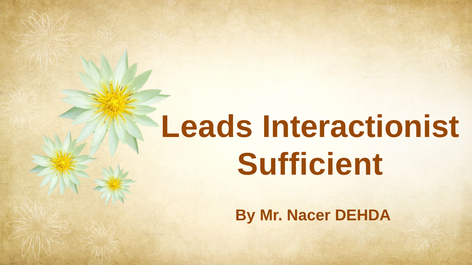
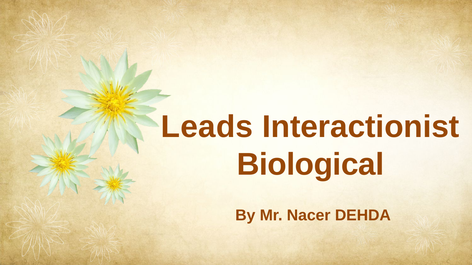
Sufficient: Sufficient -> Biological
